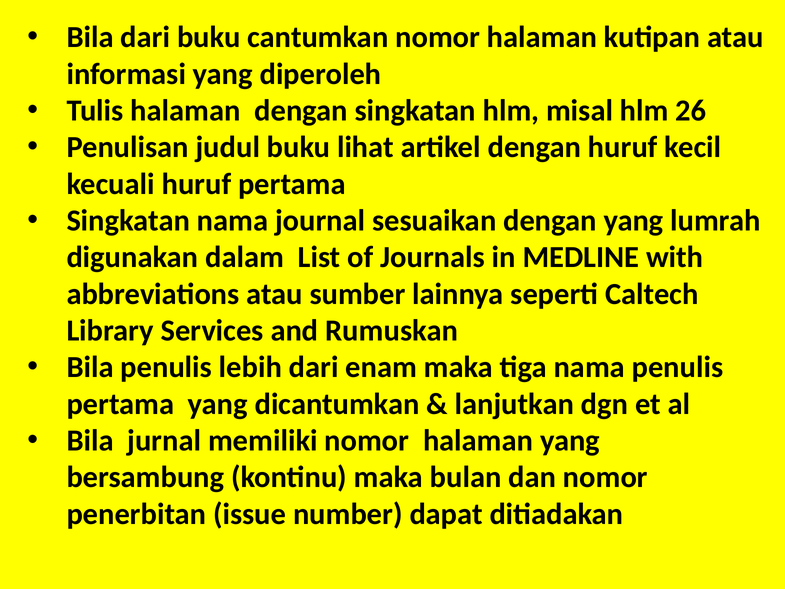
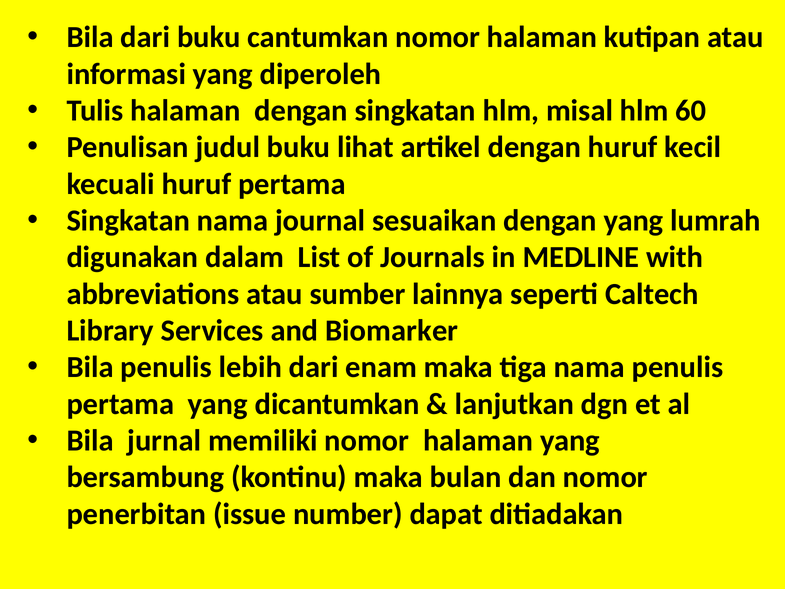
26: 26 -> 60
Rumuskan: Rumuskan -> Biomarker
